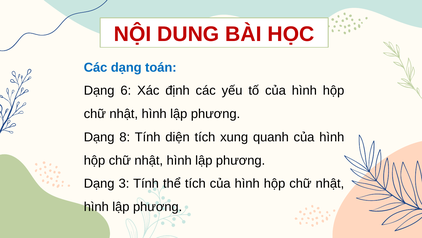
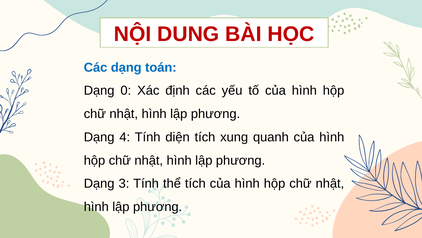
6: 6 -> 0
8: 8 -> 4
